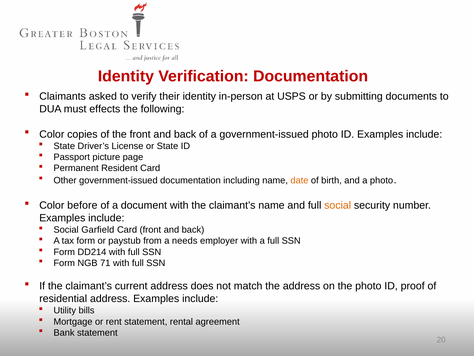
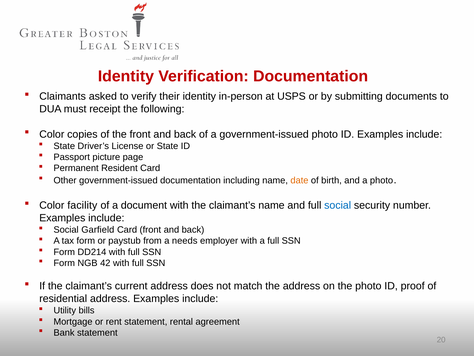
effects: effects -> receipt
before: before -> facility
social at (338, 205) colour: orange -> blue
71: 71 -> 42
